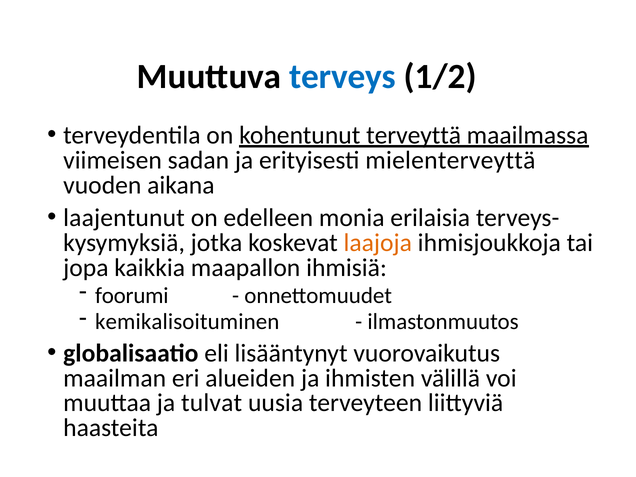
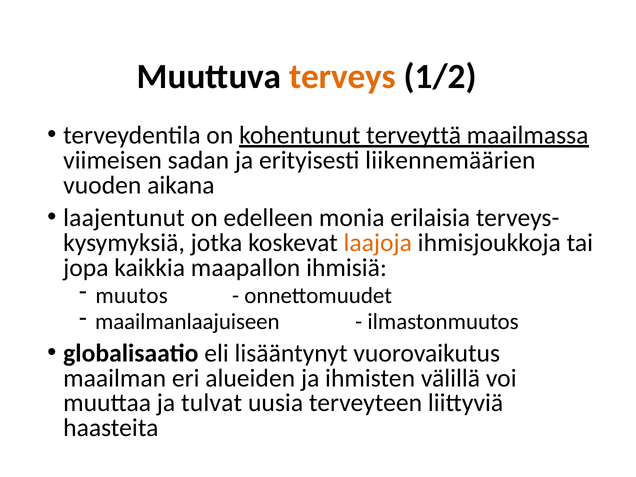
terveys colour: blue -> orange
mielenterveyttä: mielenterveyttä -> liikennemäärien
foorumi: foorumi -> muutos
kemikalisoituminen: kemikalisoituminen -> maailmanlaajuiseen
